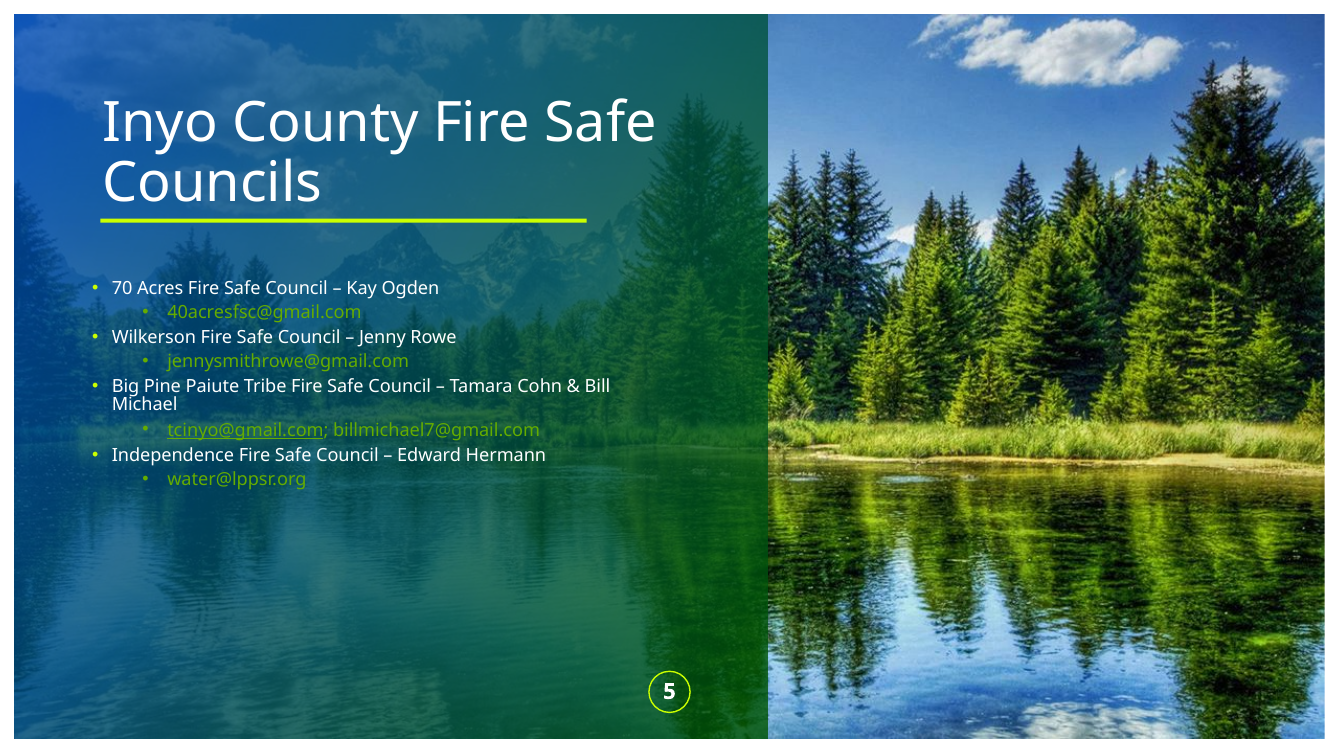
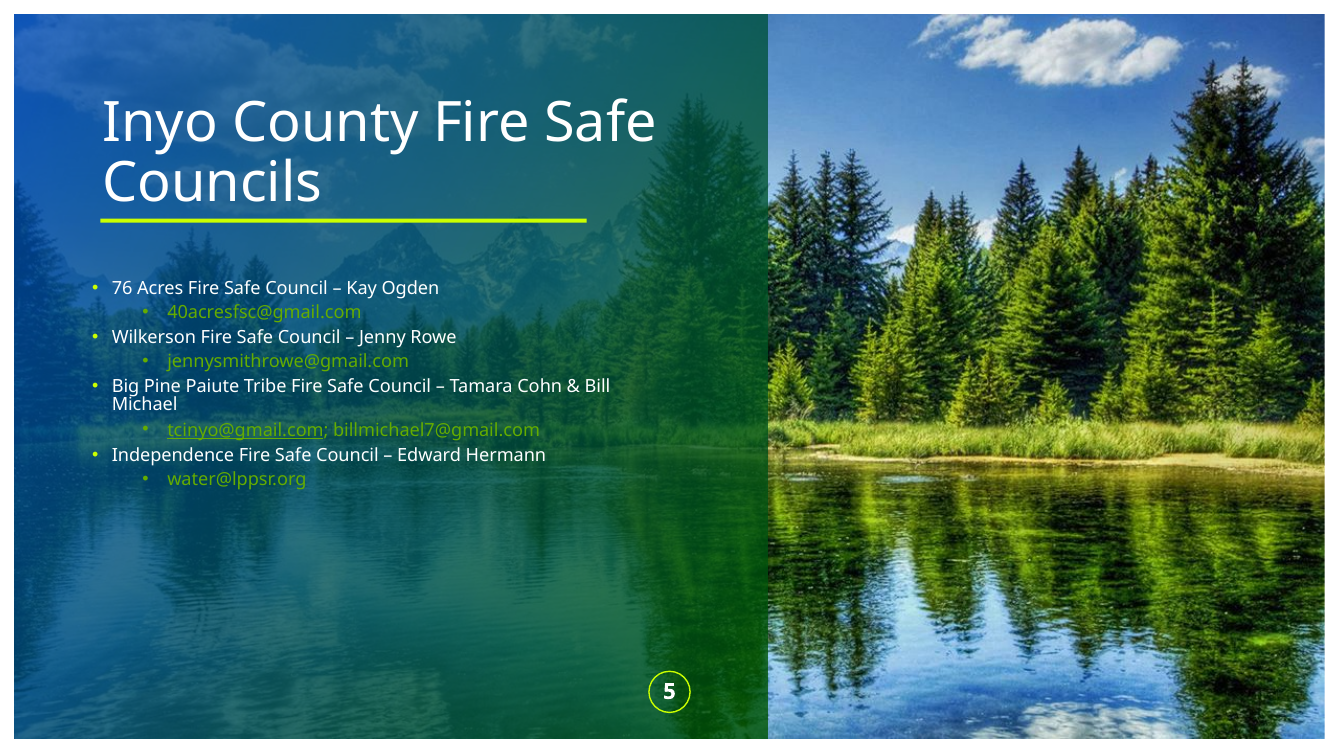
70: 70 -> 76
